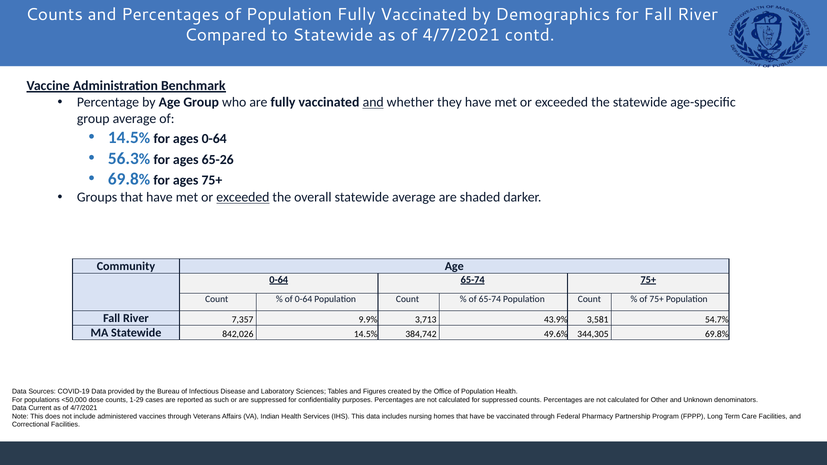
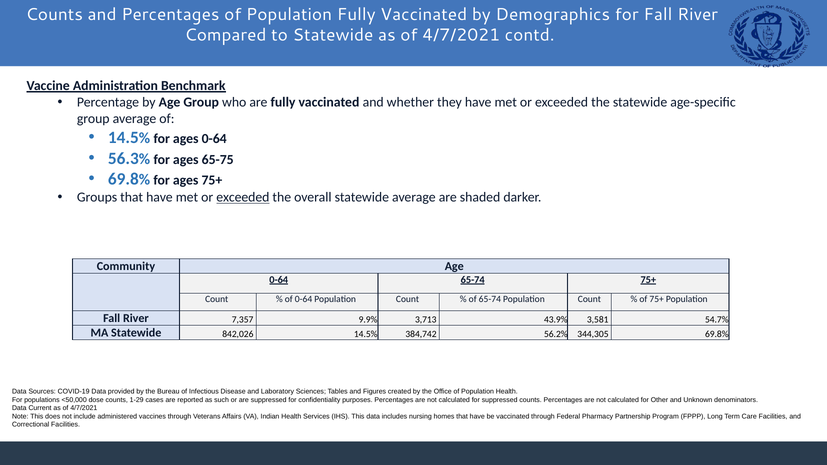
and at (373, 102) underline: present -> none
65-26: 65-26 -> 65-75
49.6%: 49.6% -> 56.2%
